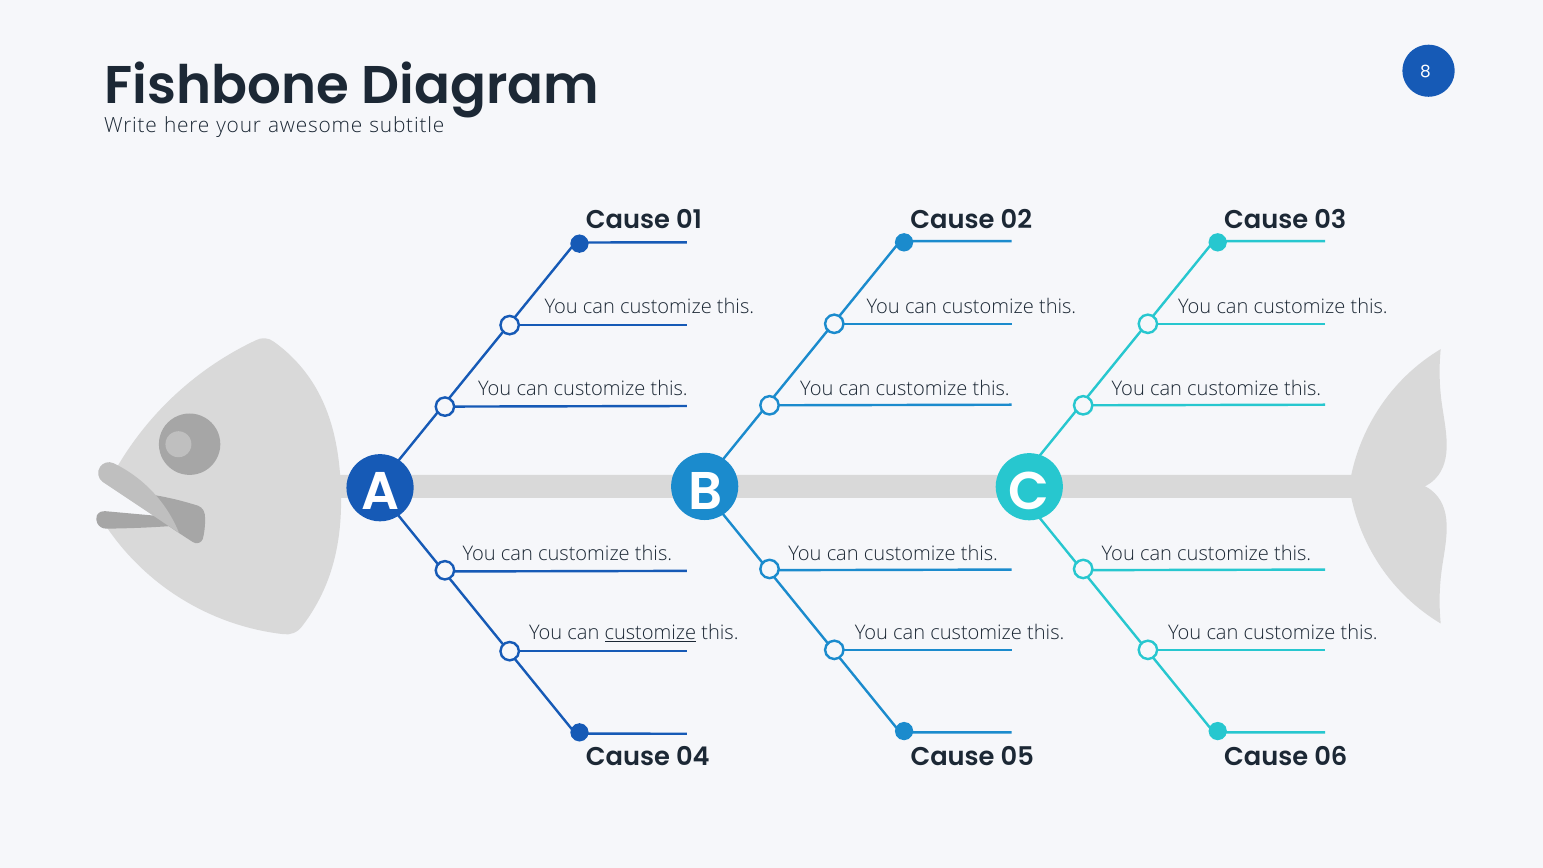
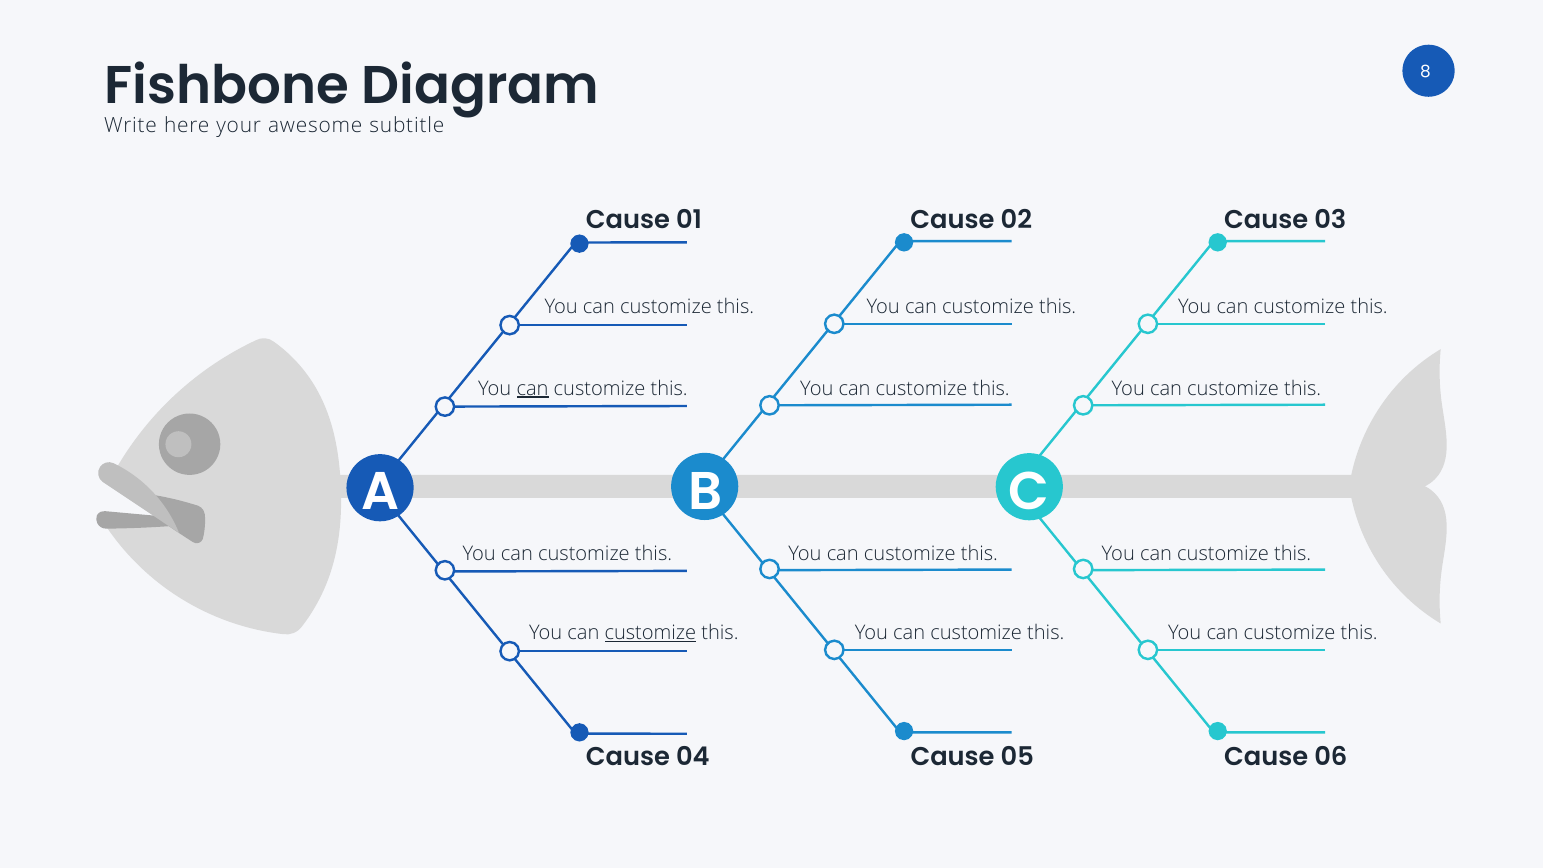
can at (533, 389) underline: none -> present
